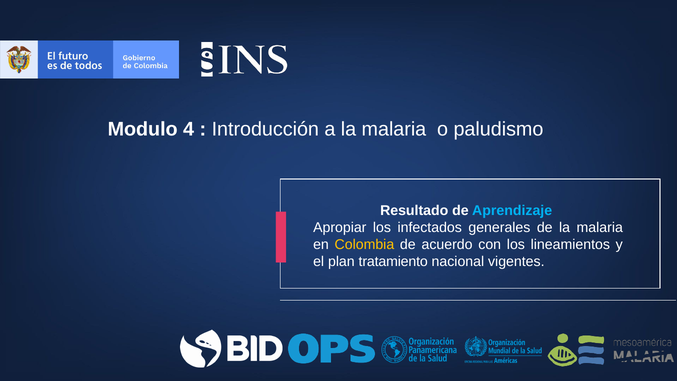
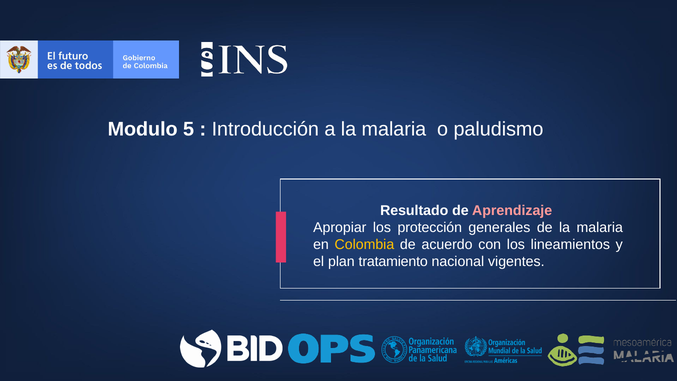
4: 4 -> 5
Aprendizaje colour: light blue -> pink
infectados: infectados -> protección
